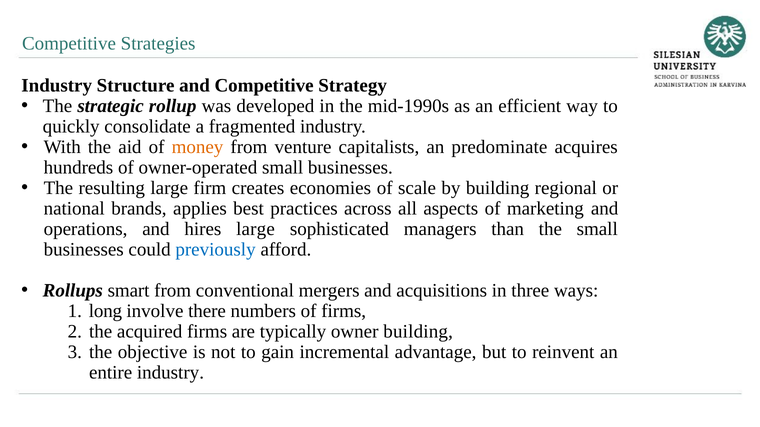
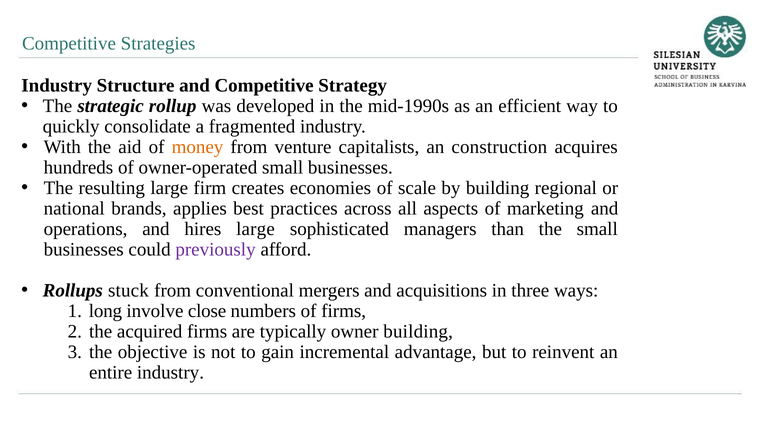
predominate: predominate -> construction
previously colour: blue -> purple
smart: smart -> stuck
there: there -> close
